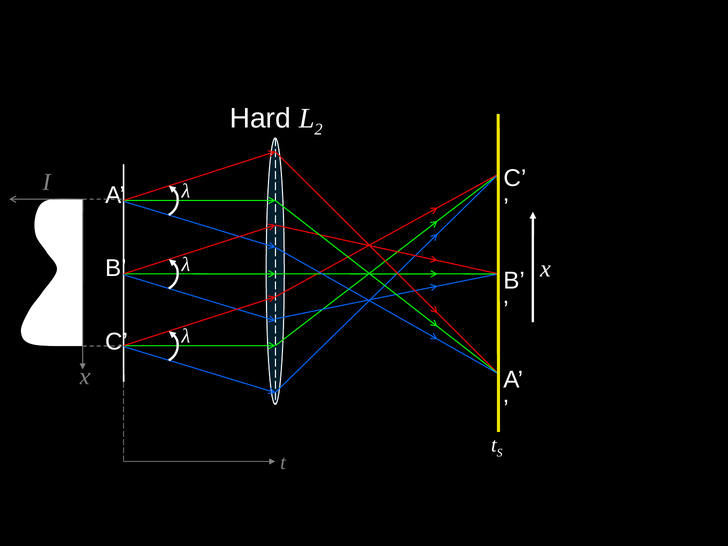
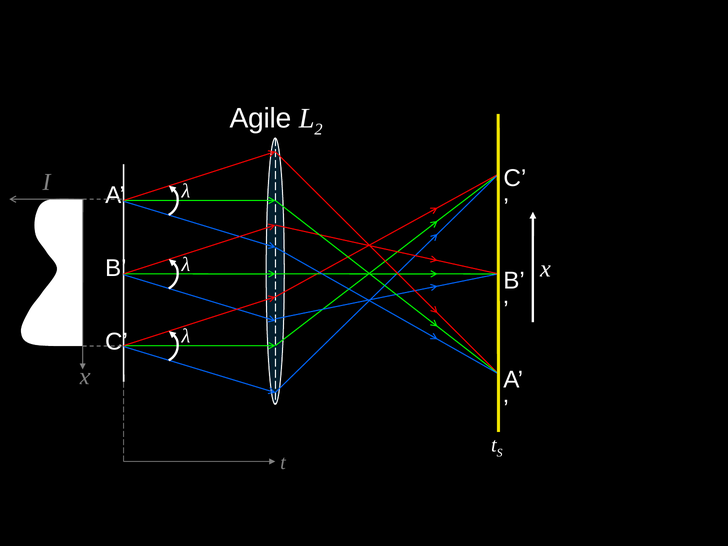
Hard: Hard -> Agile
